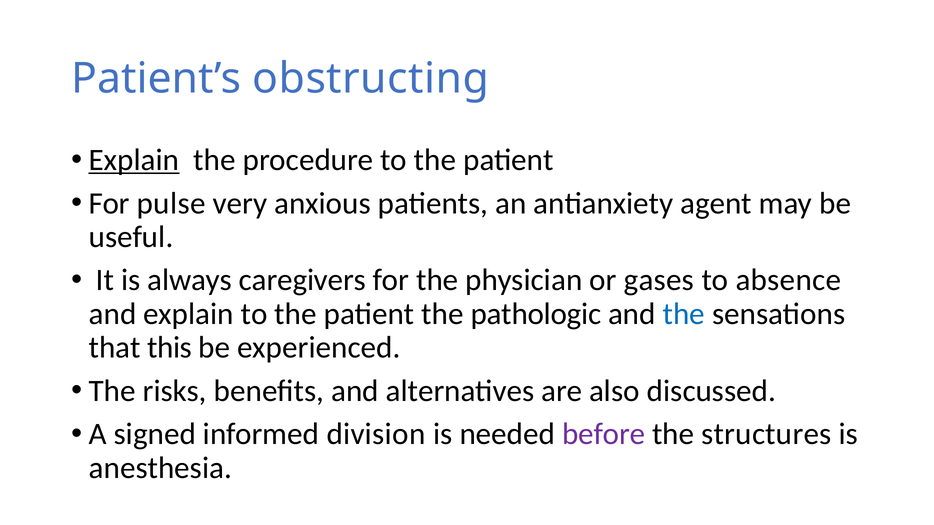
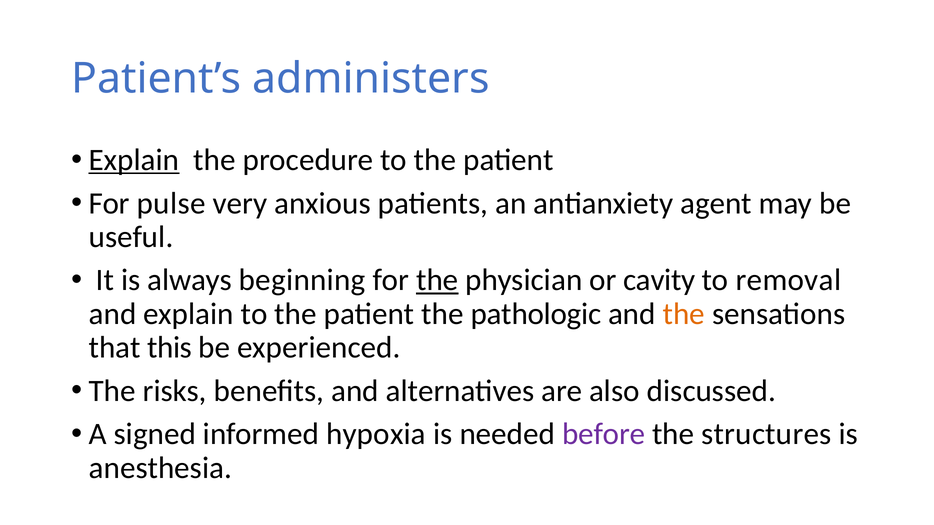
obstructing: obstructing -> administers
caregivers: caregivers -> beginning
the at (437, 280) underline: none -> present
gases: gases -> cavity
absence: absence -> removal
the at (684, 314) colour: blue -> orange
division: division -> hypoxia
